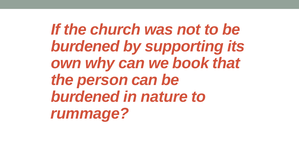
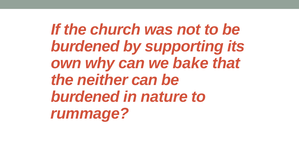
book: book -> bake
person: person -> neither
